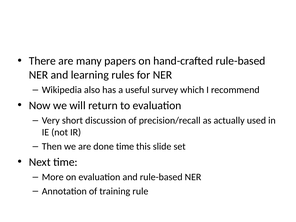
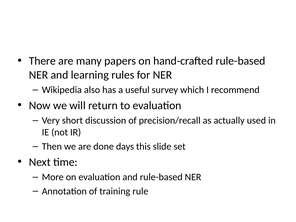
done time: time -> days
